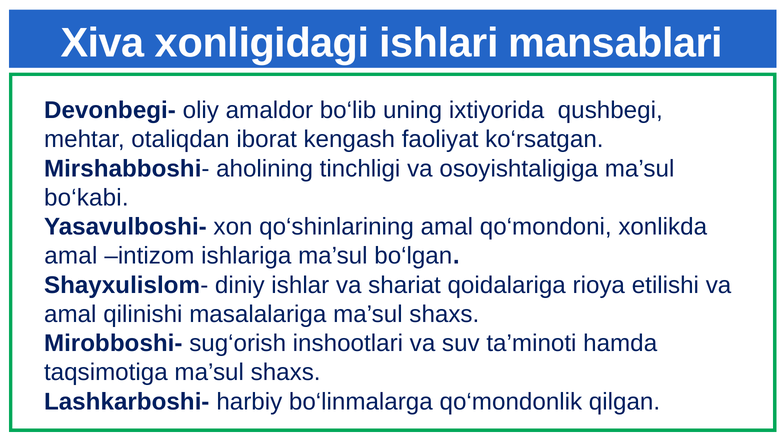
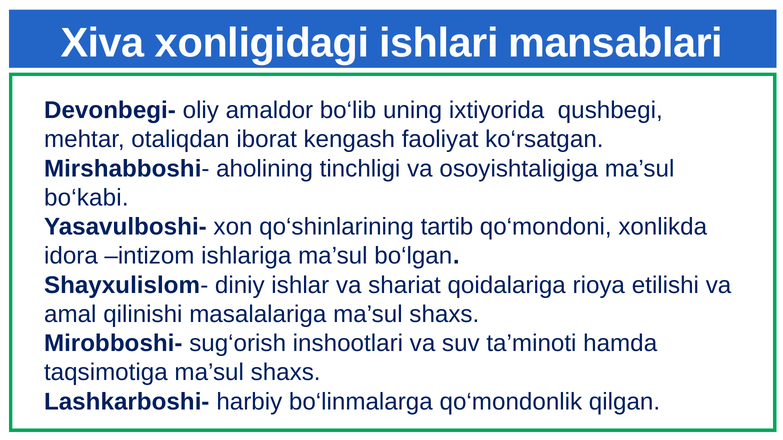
qo‘shinlarining amal: amal -> tartib
amal at (71, 256): amal -> idora
